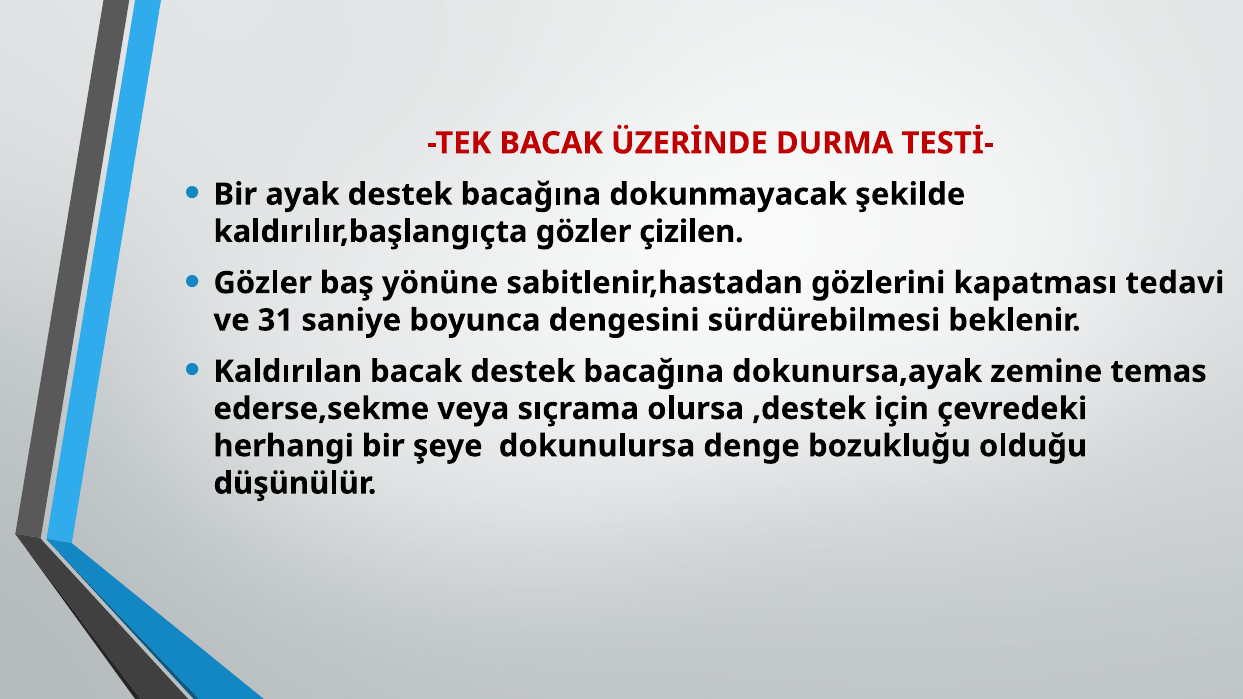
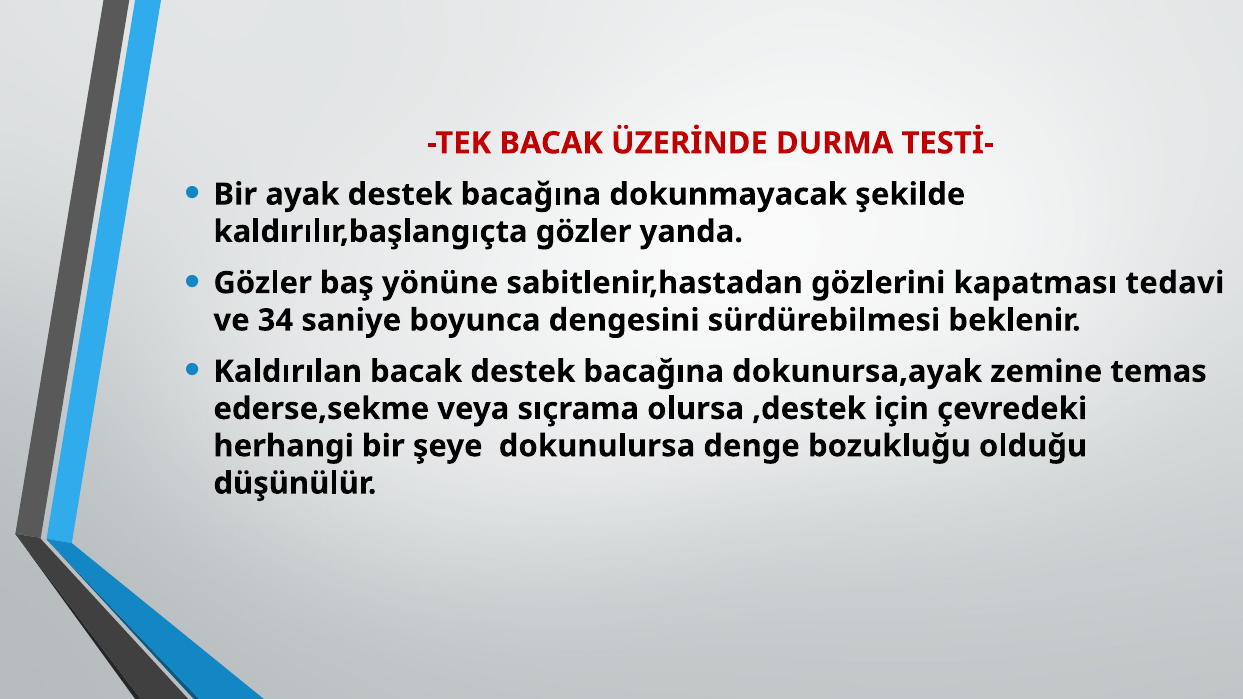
çizilen: çizilen -> yanda
31: 31 -> 34
